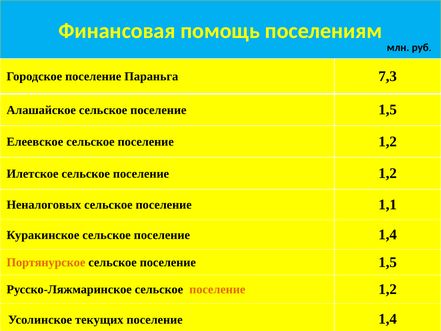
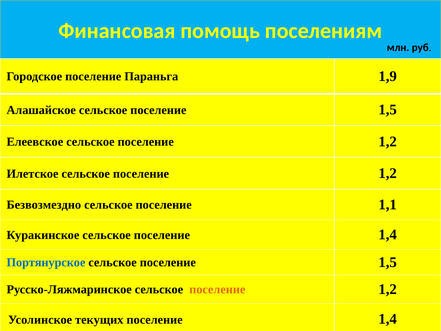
7,3: 7,3 -> 1,9
Неналоговых: Неналоговых -> Безвозмездно
Портянурское colour: orange -> blue
